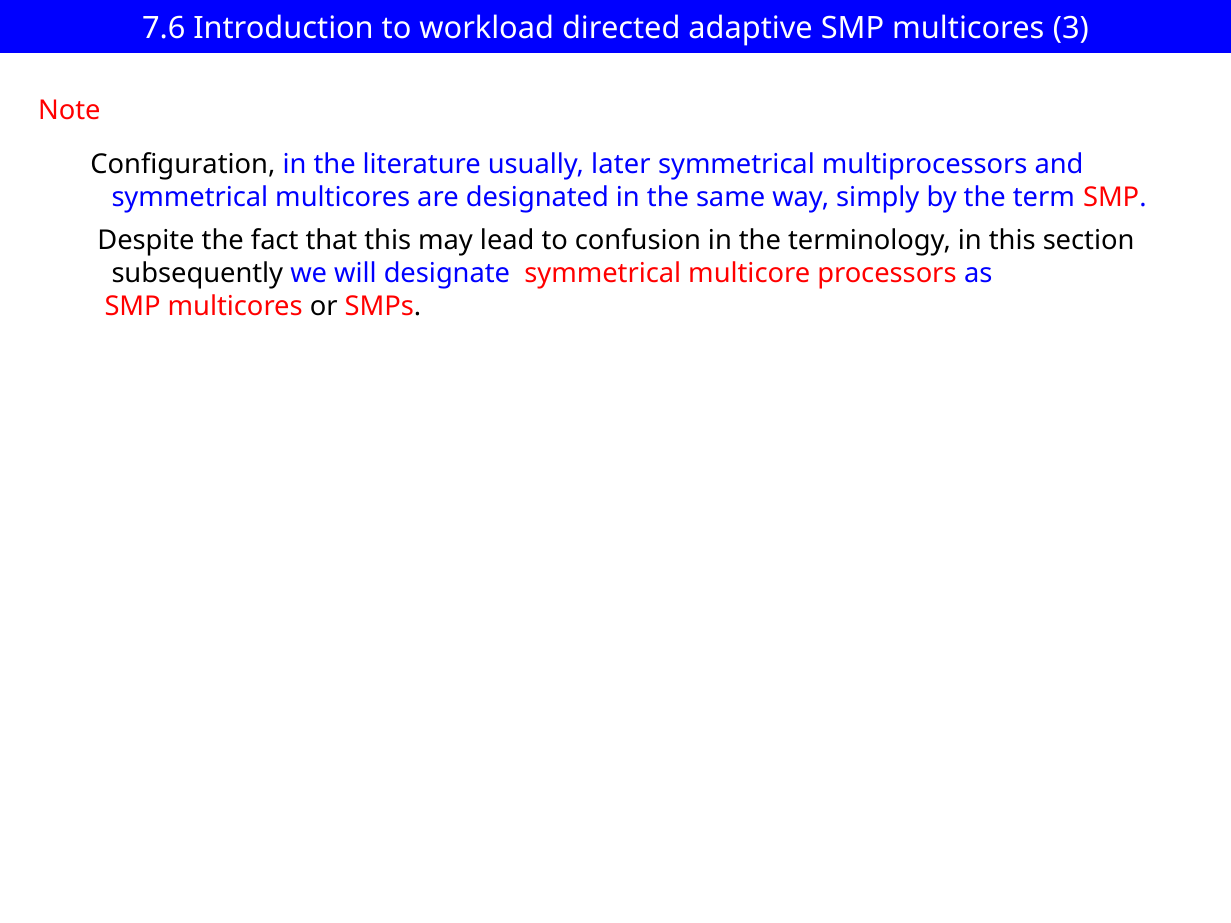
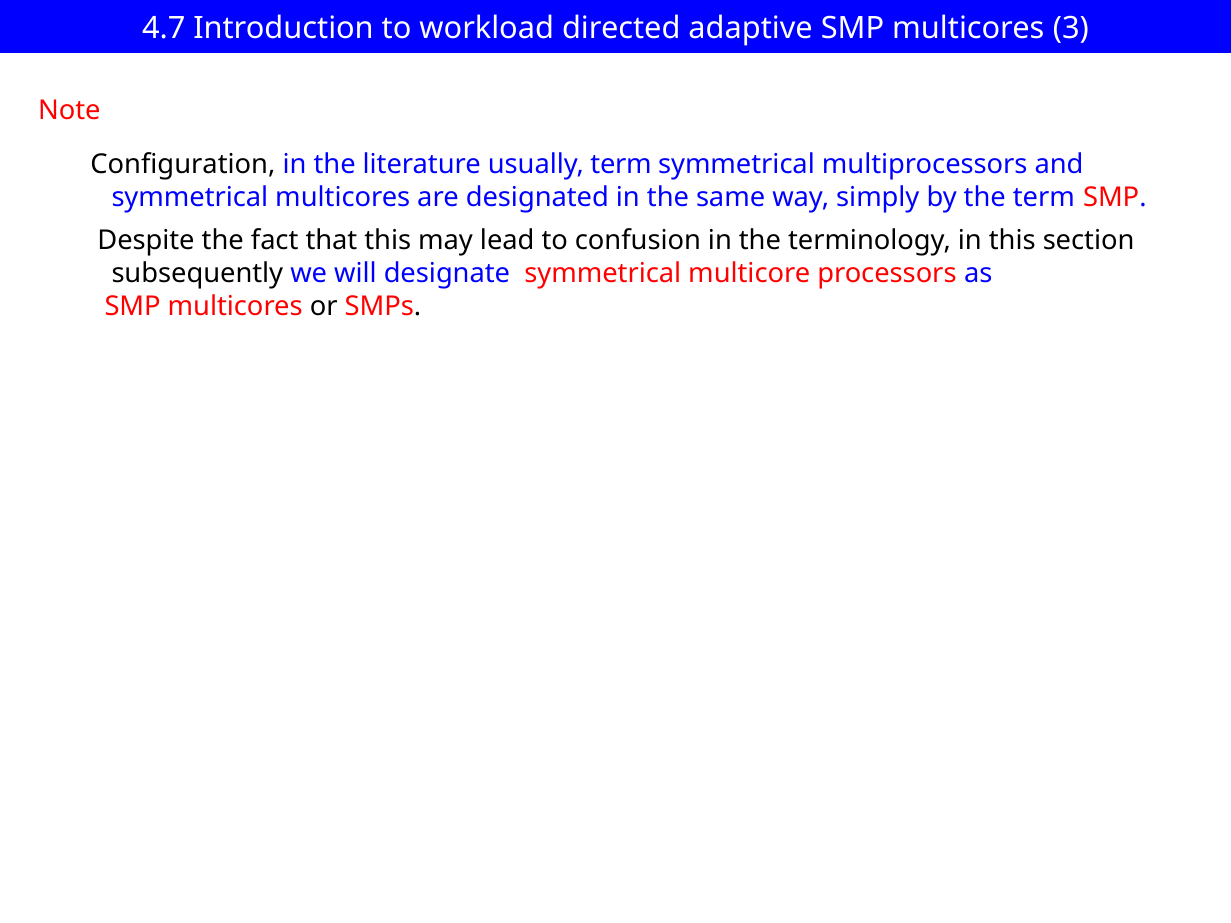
7.6: 7.6 -> 4.7
usually later: later -> term
